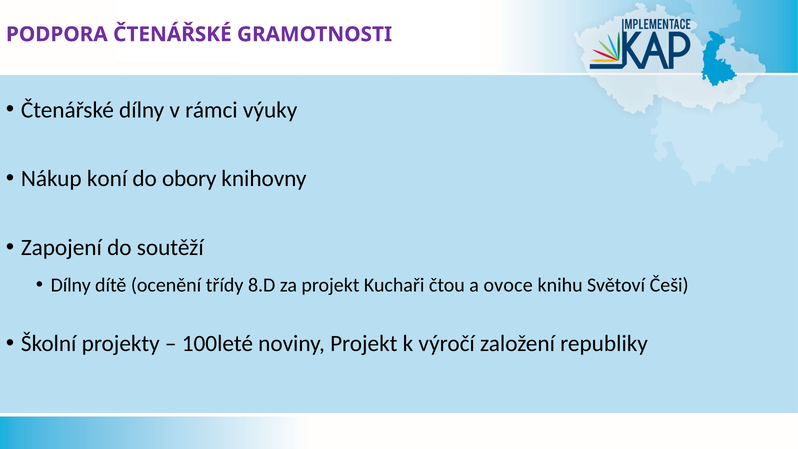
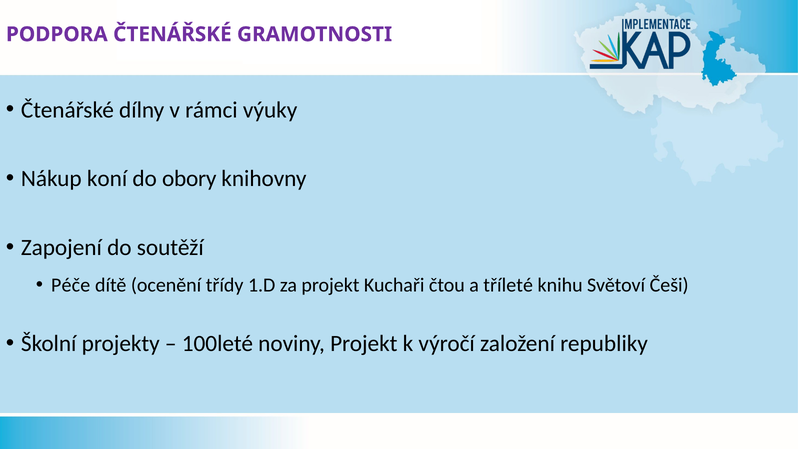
Dílny at (71, 285): Dílny -> Péče
8.D: 8.D -> 1.D
ovoce: ovoce -> tříleté
